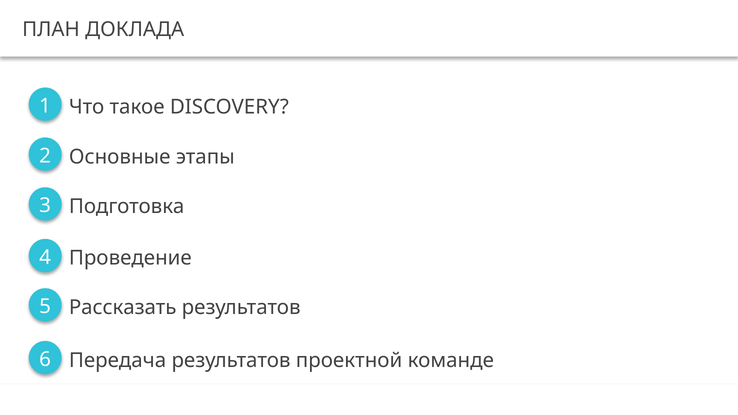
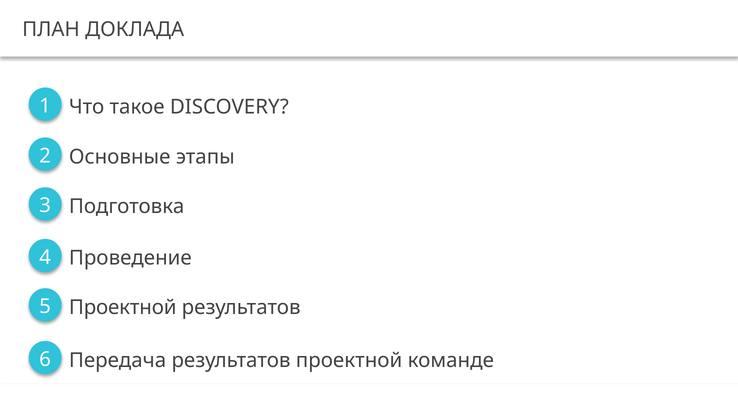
Рассказать at (123, 308): Рассказать -> Проектной
